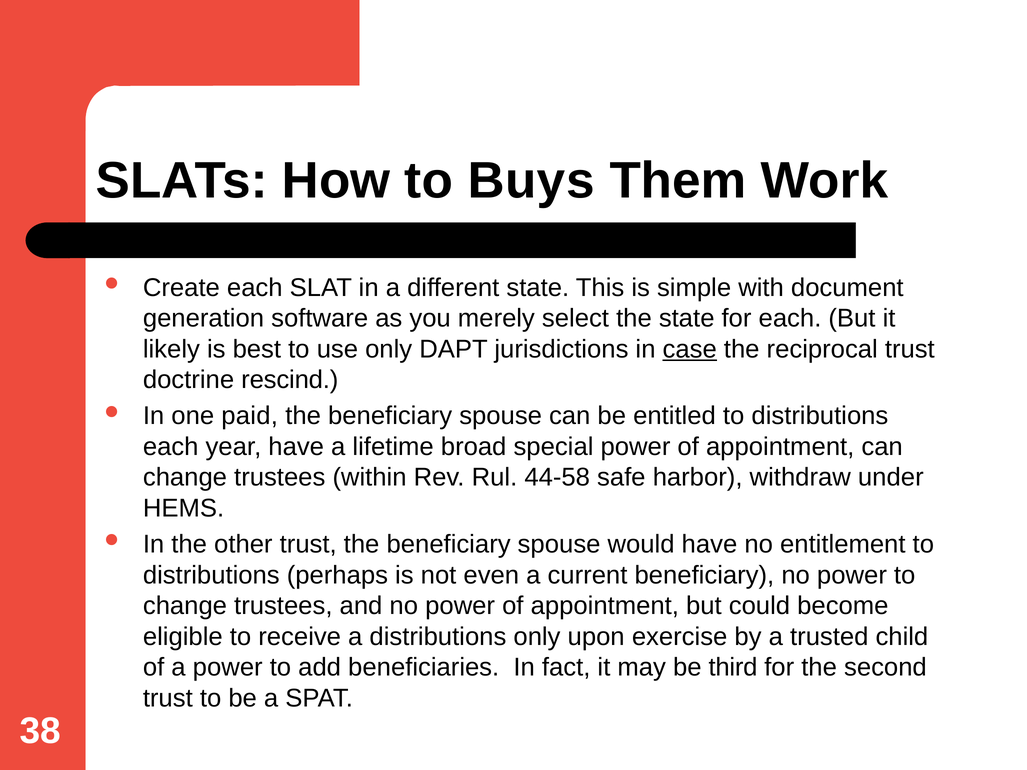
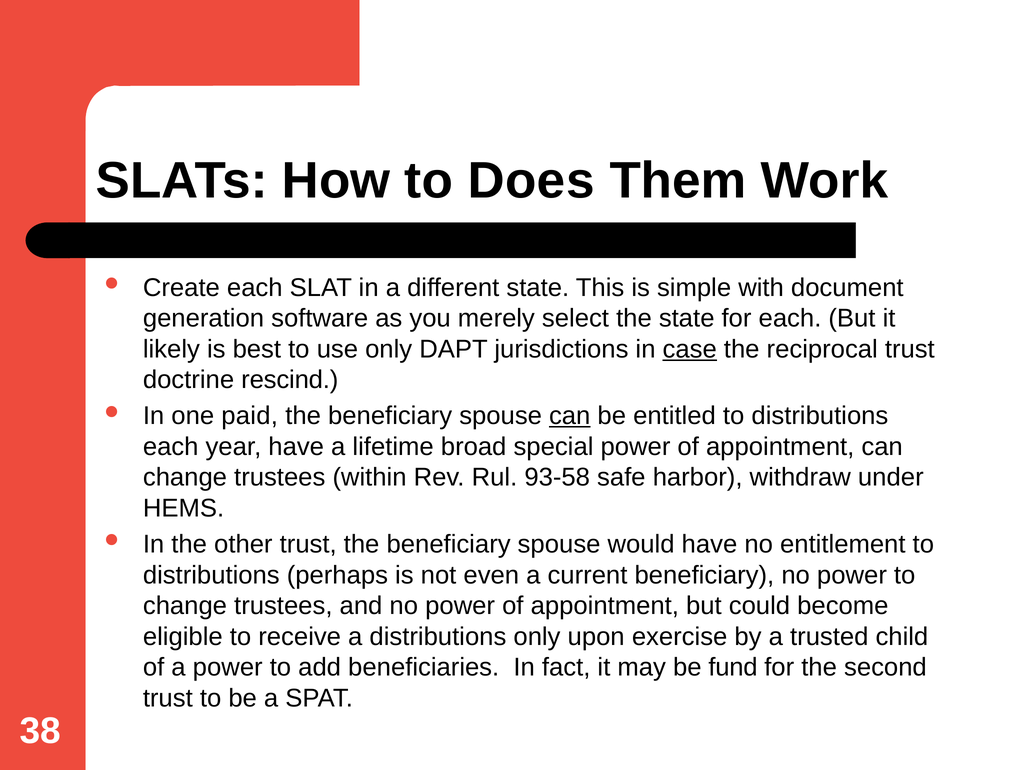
Buys: Buys -> Does
can at (570, 416) underline: none -> present
44-58: 44-58 -> 93-58
third: third -> fund
